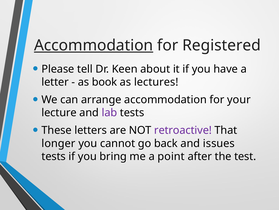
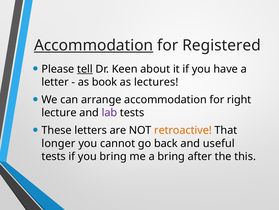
tell underline: none -> present
your: your -> right
retroactive colour: purple -> orange
issues: issues -> useful
a point: point -> bring
test: test -> this
